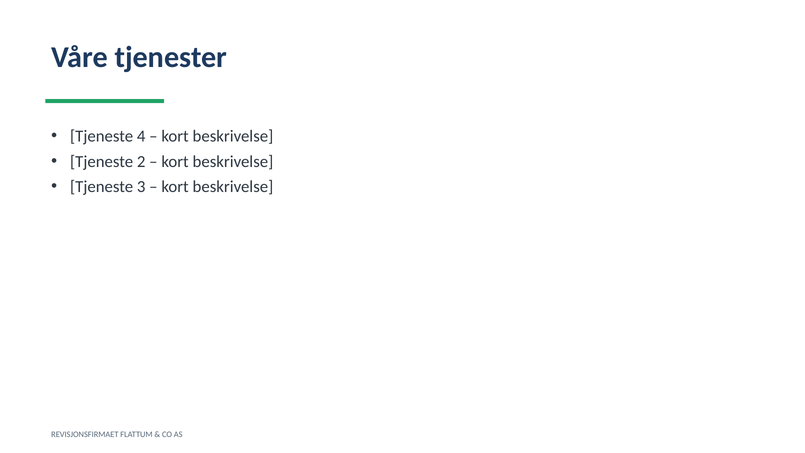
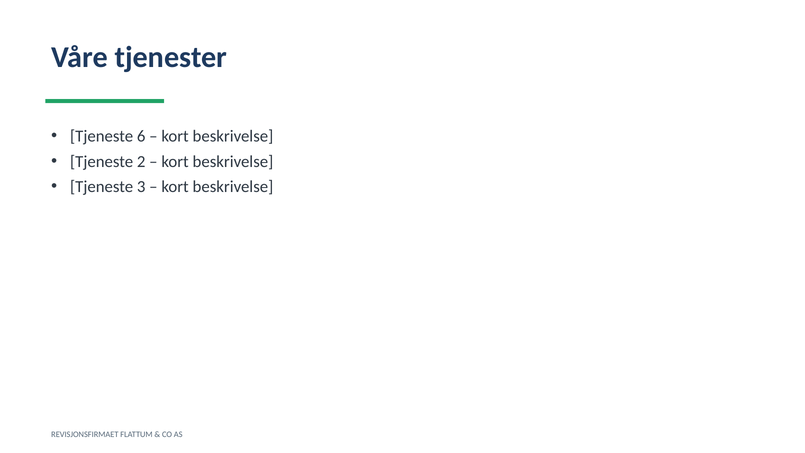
4: 4 -> 6
